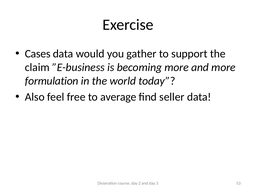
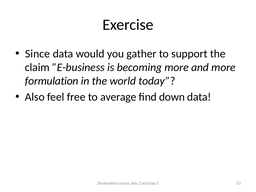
Cases: Cases -> Since
seller: seller -> down
